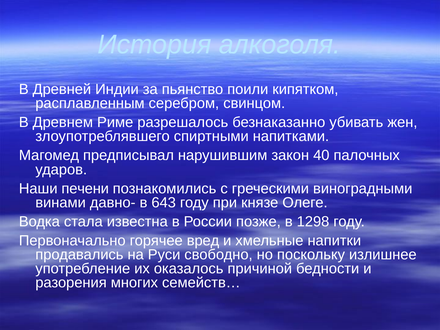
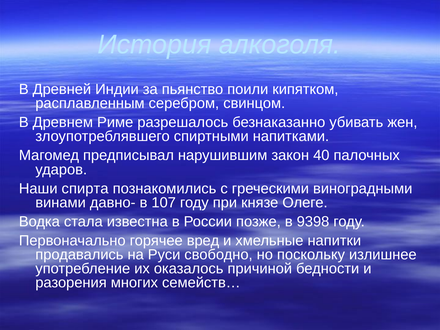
печени: печени -> спирта
643: 643 -> 107
1298: 1298 -> 9398
